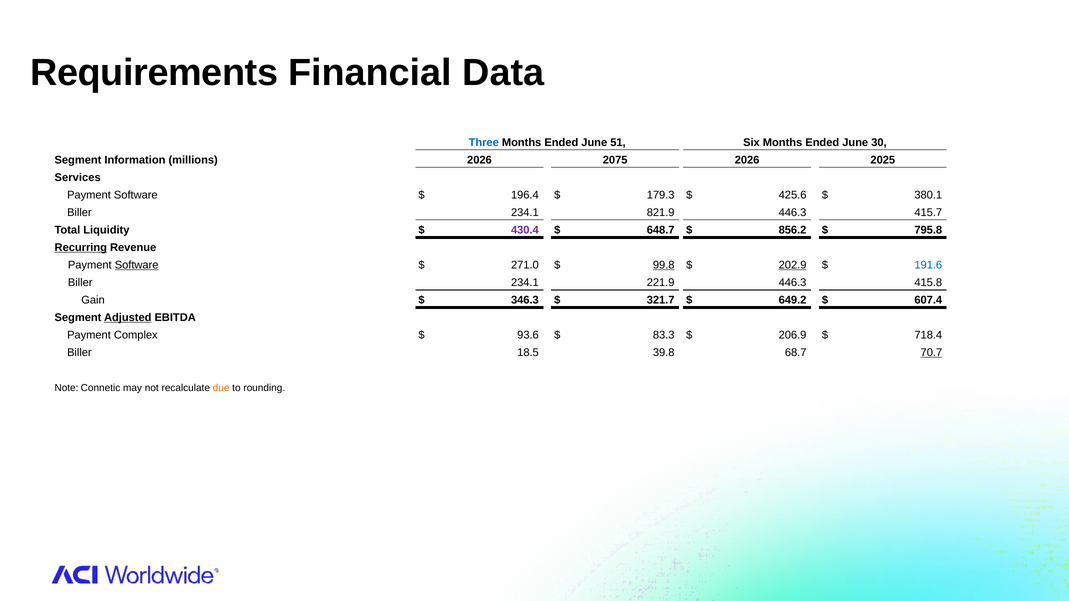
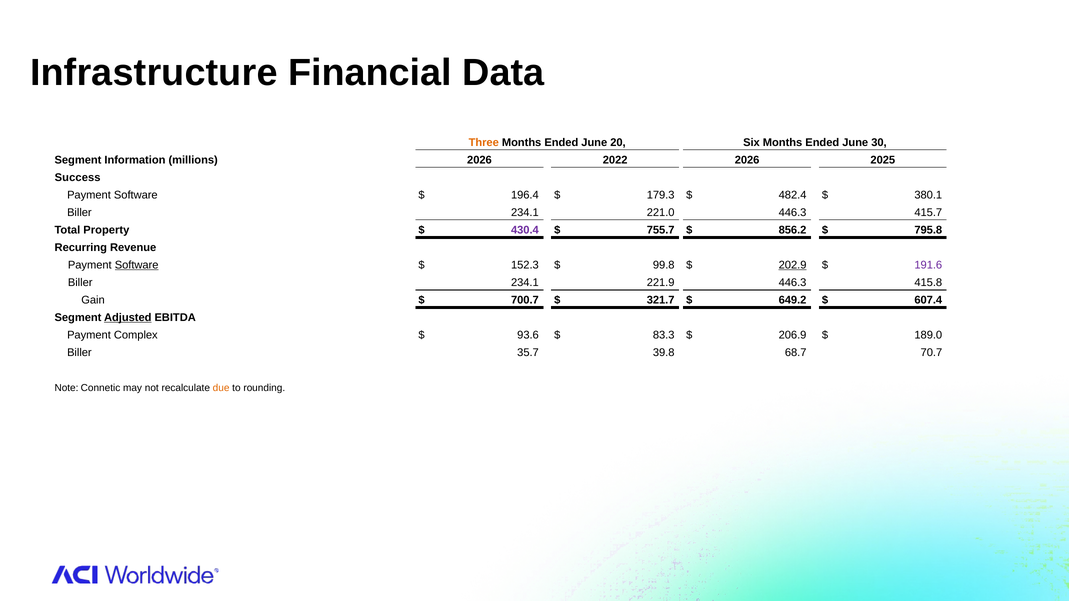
Requirements: Requirements -> Infrastructure
Three colour: blue -> orange
51: 51 -> 20
2075: 2075 -> 2022
Services: Services -> Success
425.6: 425.6 -> 482.4
821.9: 821.9 -> 221.0
Liquidity: Liquidity -> Property
648.7: 648.7 -> 755.7
Recurring underline: present -> none
271.0: 271.0 -> 152.3
99.8 underline: present -> none
191.6 colour: blue -> purple
346.3: 346.3 -> 700.7
718.4: 718.4 -> 189.0
18.5: 18.5 -> 35.7
70.7 underline: present -> none
